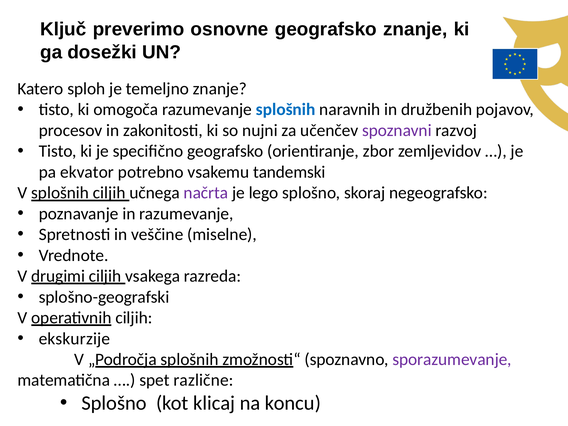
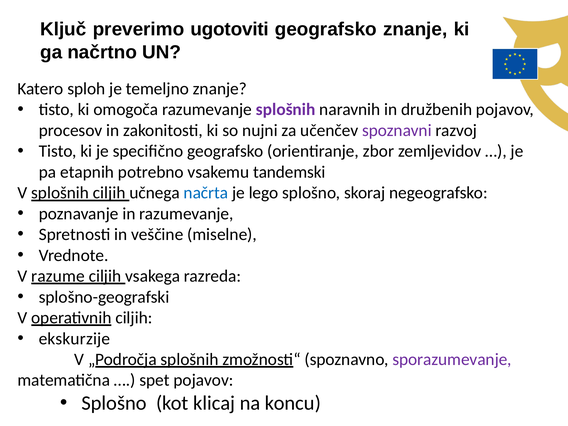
osnovne: osnovne -> ugotoviti
dosežki: dosežki -> načrtno
splošnih at (286, 110) colour: blue -> purple
ekvator: ekvator -> etapnih
načrta colour: purple -> blue
drugimi: drugimi -> razume
spet različne: različne -> pojavov
